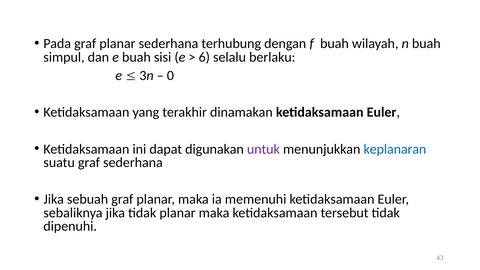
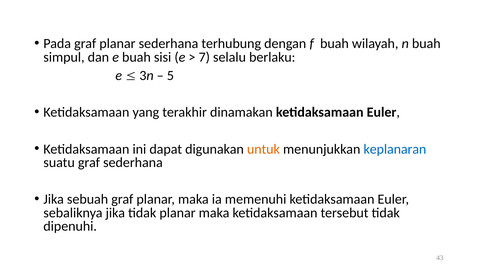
6: 6 -> 7
0: 0 -> 5
untuk colour: purple -> orange
